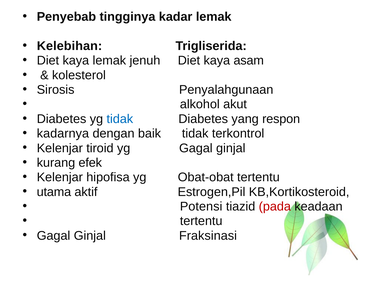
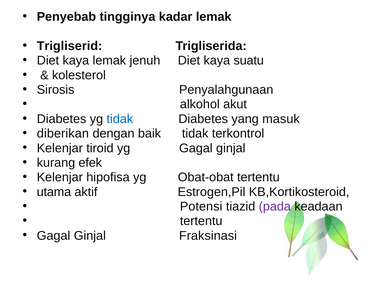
Kelebihan: Kelebihan -> Trigliserid
asam: asam -> suatu
respon: respon -> masuk
kadarnya: kadarnya -> diberikan
pada colour: red -> purple
